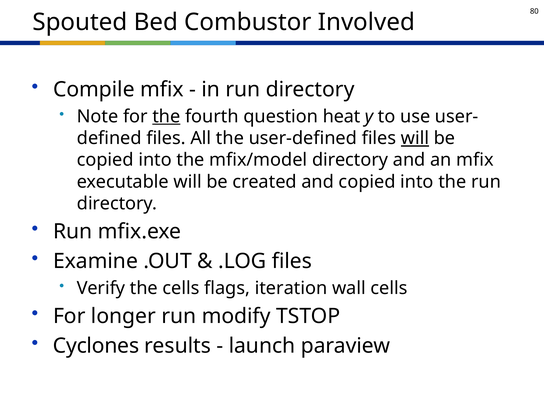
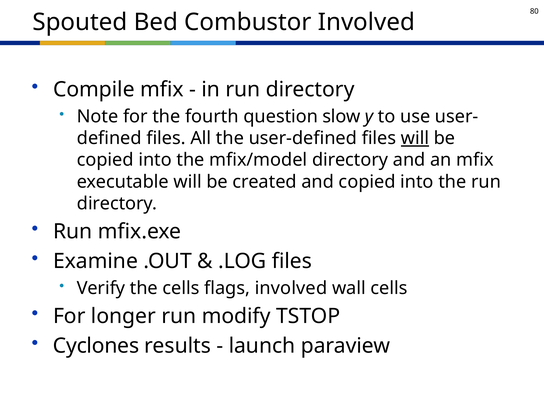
the at (166, 116) underline: present -> none
heat: heat -> slow
flags iteration: iteration -> involved
